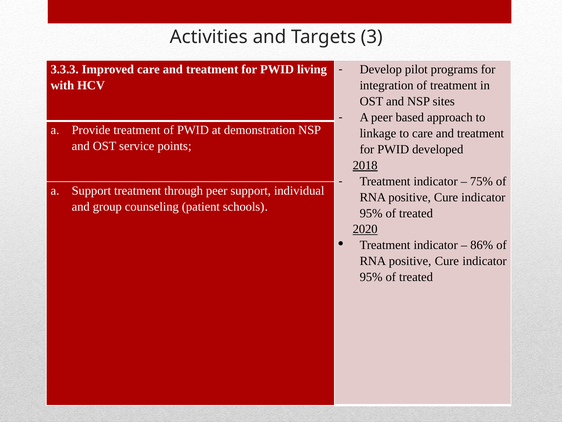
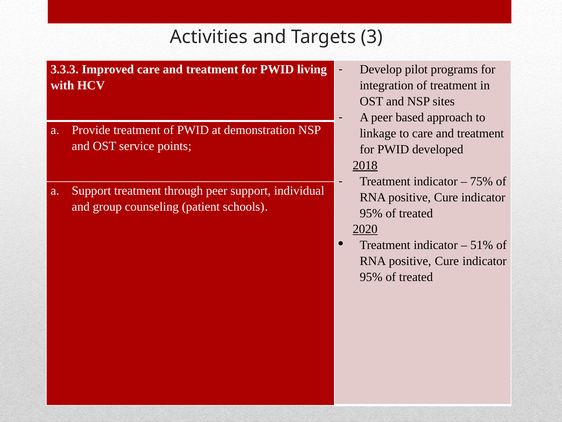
86%: 86% -> 51%
